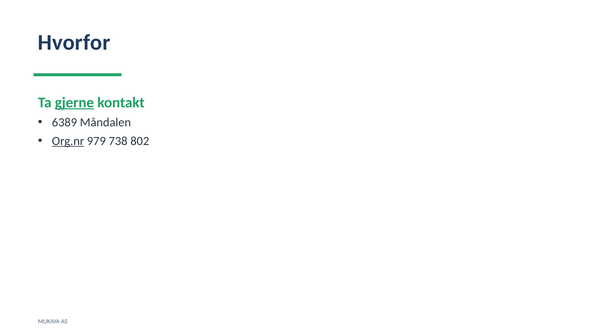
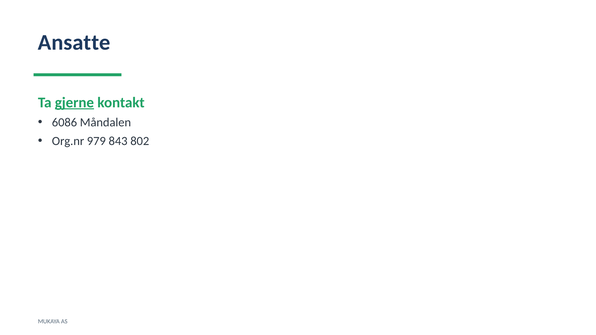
Hvorfor: Hvorfor -> Ansatte
6389: 6389 -> 6086
Org.nr underline: present -> none
738: 738 -> 843
